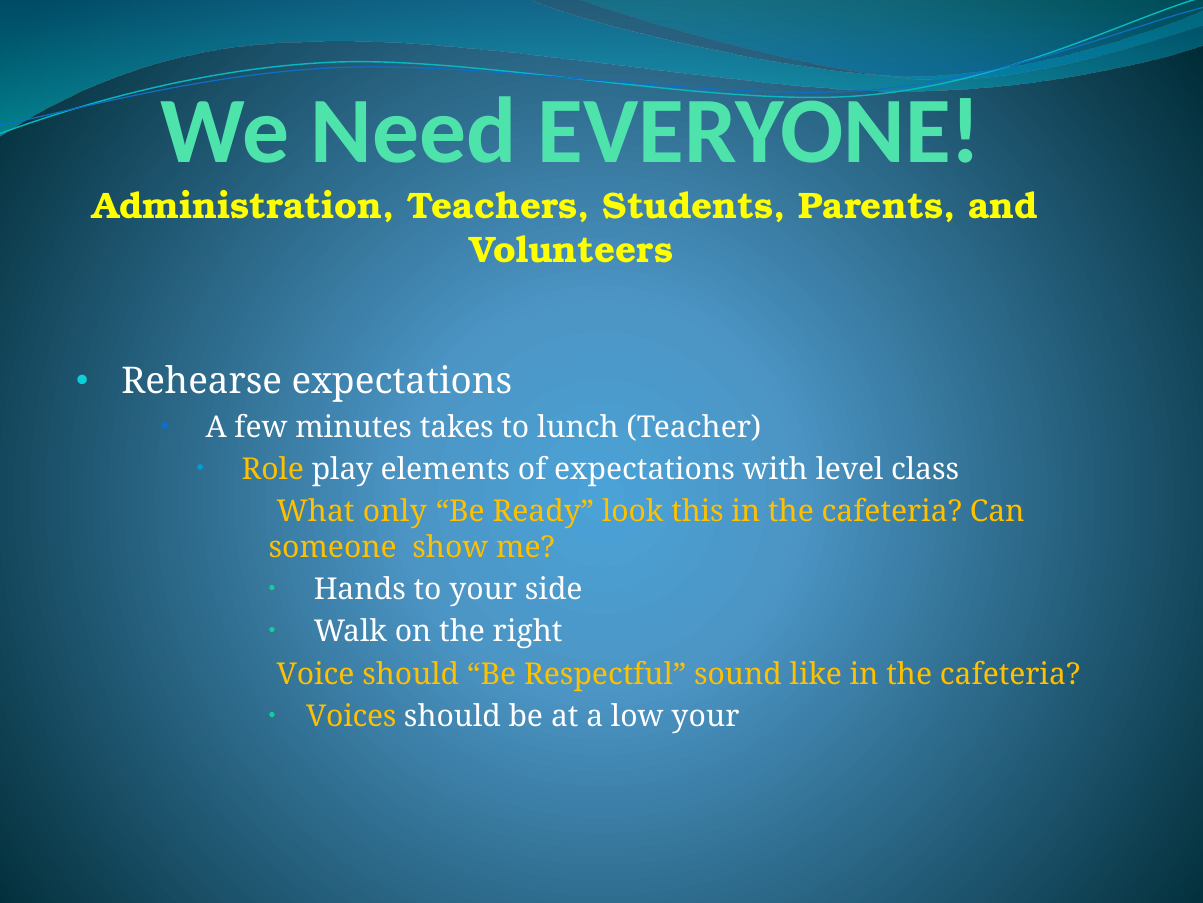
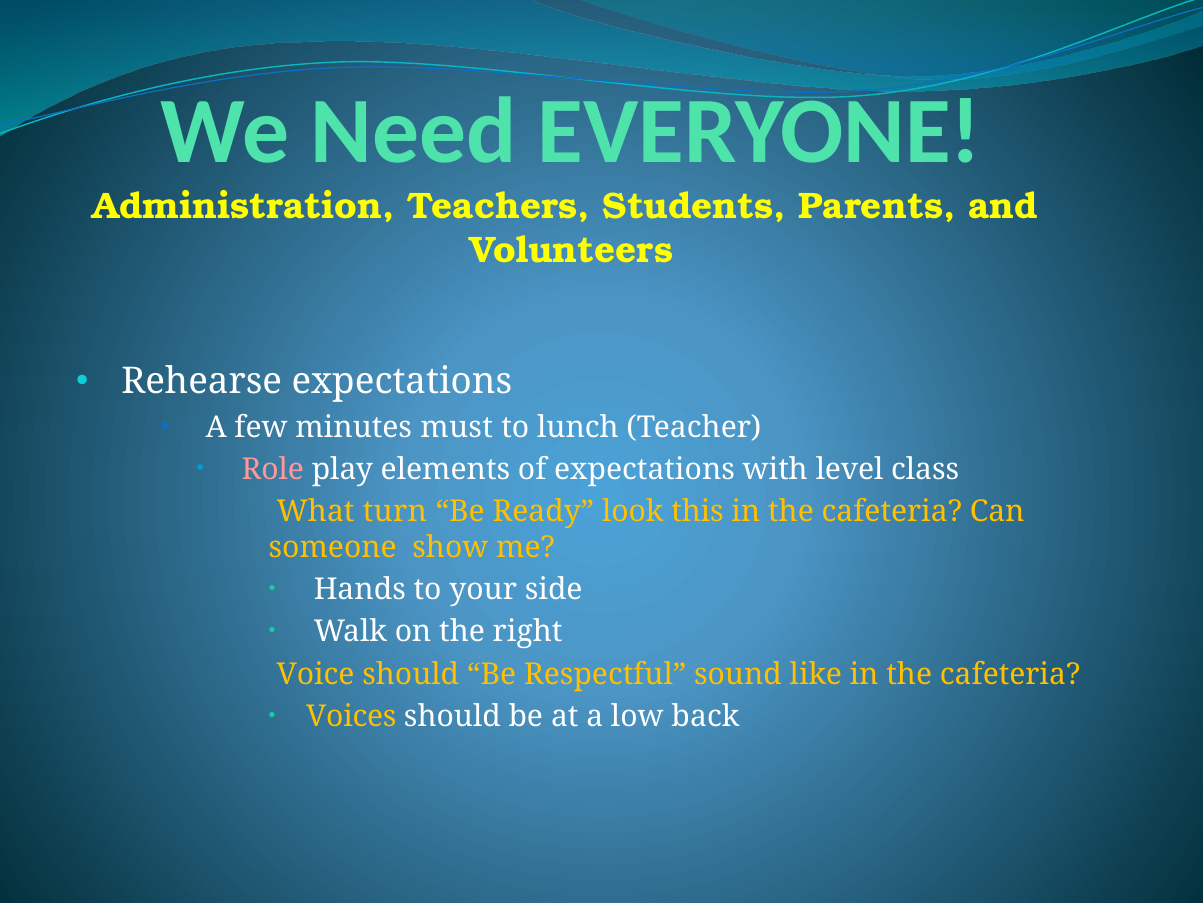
takes: takes -> must
Role colour: yellow -> pink
only: only -> turn
low your: your -> back
